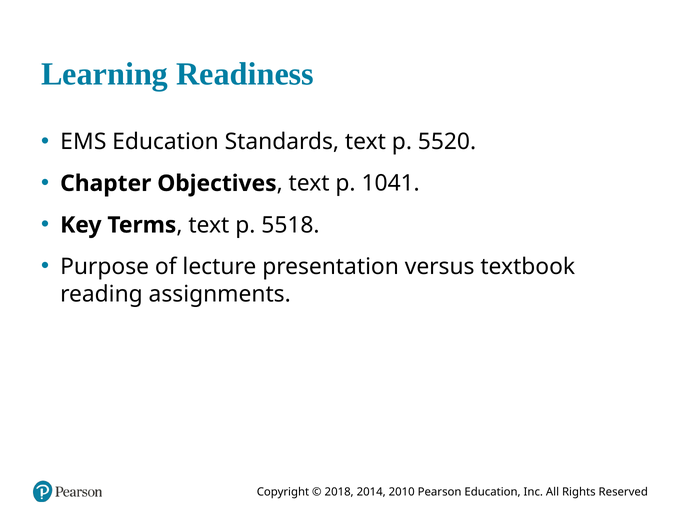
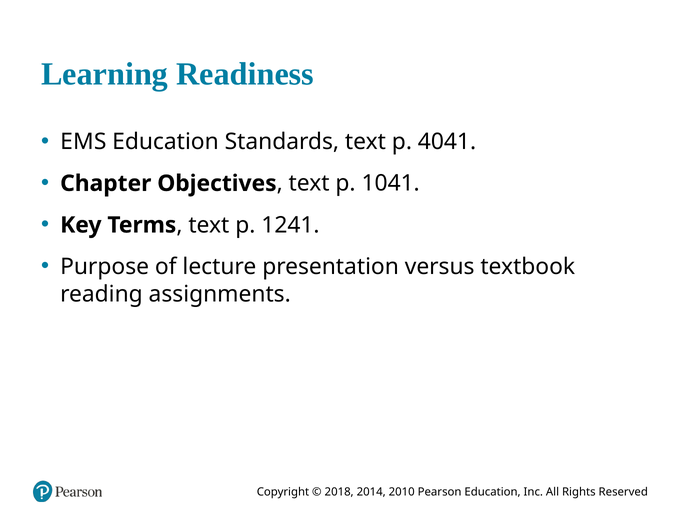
5520: 5520 -> 4041
5518: 5518 -> 1241
